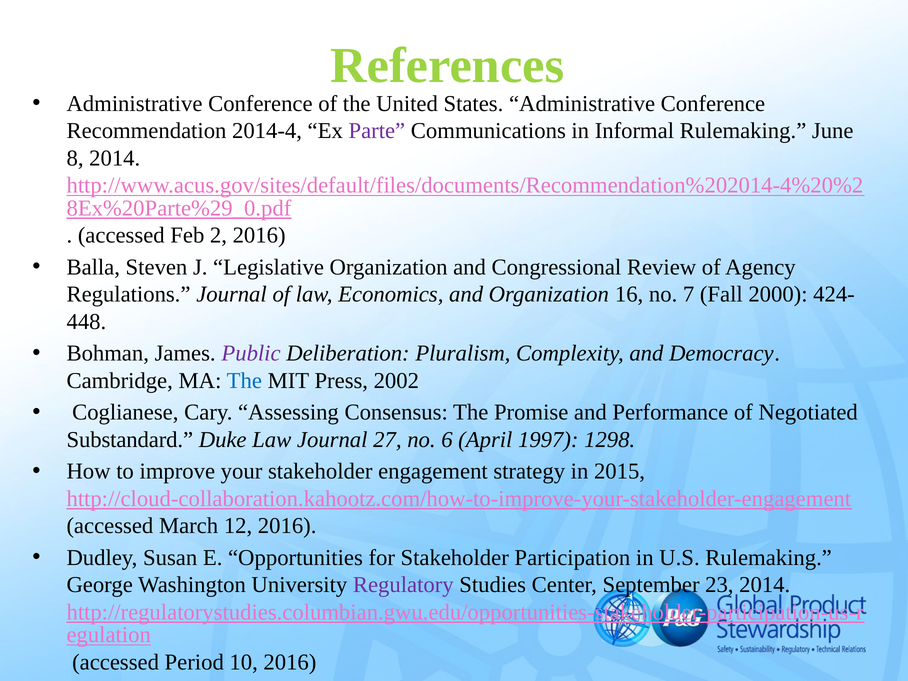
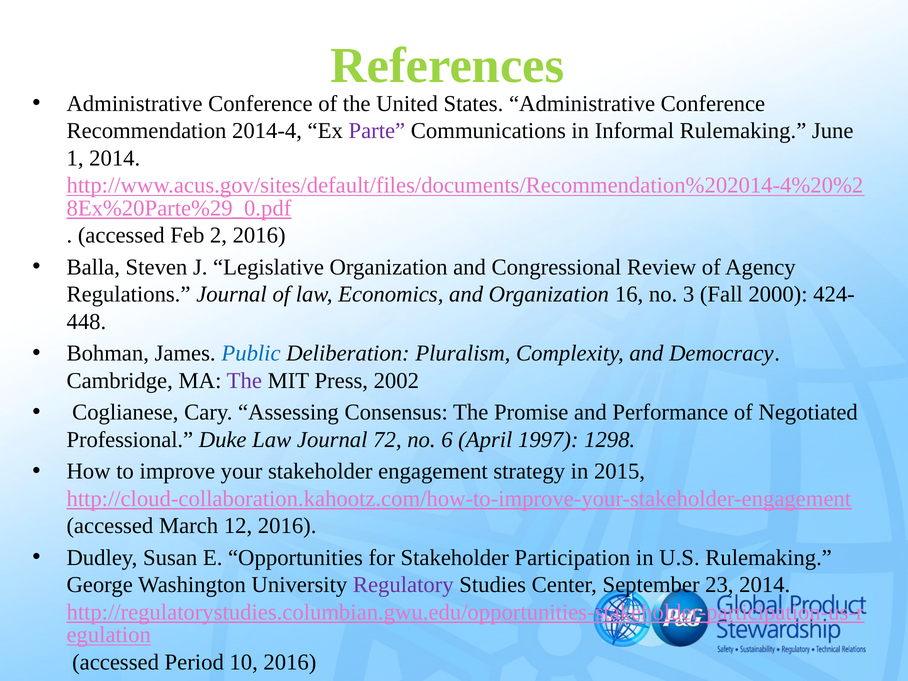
8: 8 -> 1
7: 7 -> 3
Public colour: purple -> blue
The at (244, 381) colour: blue -> purple
Substandard: Substandard -> Professional
27: 27 -> 72
